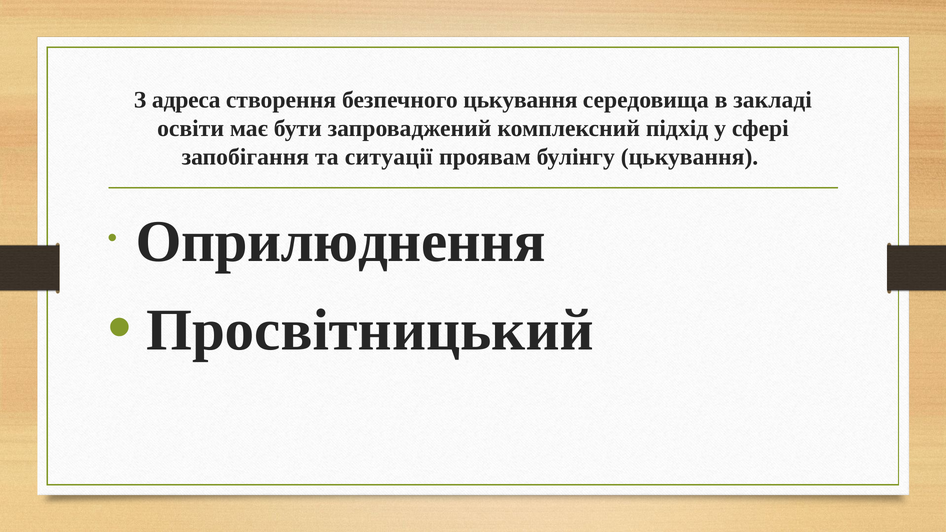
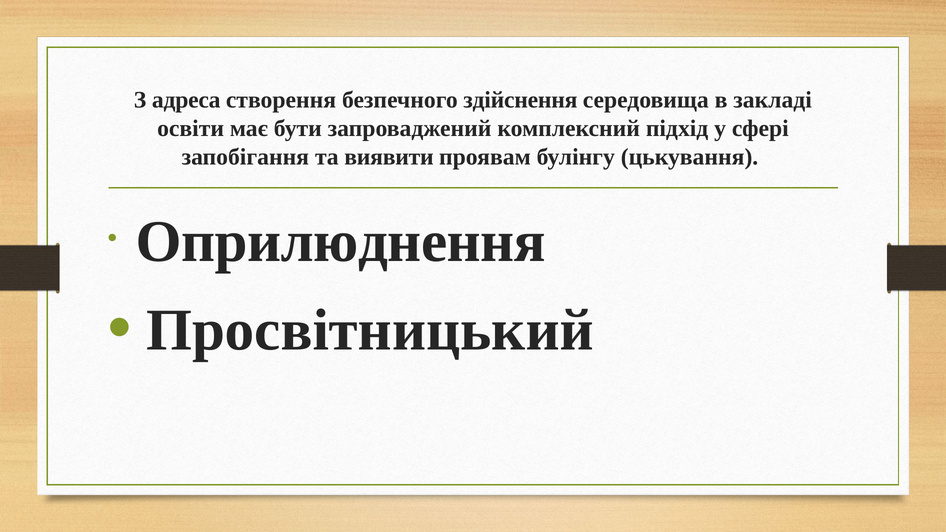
безпечного цькування: цькування -> здійснення
ситуації: ситуації -> виявити
